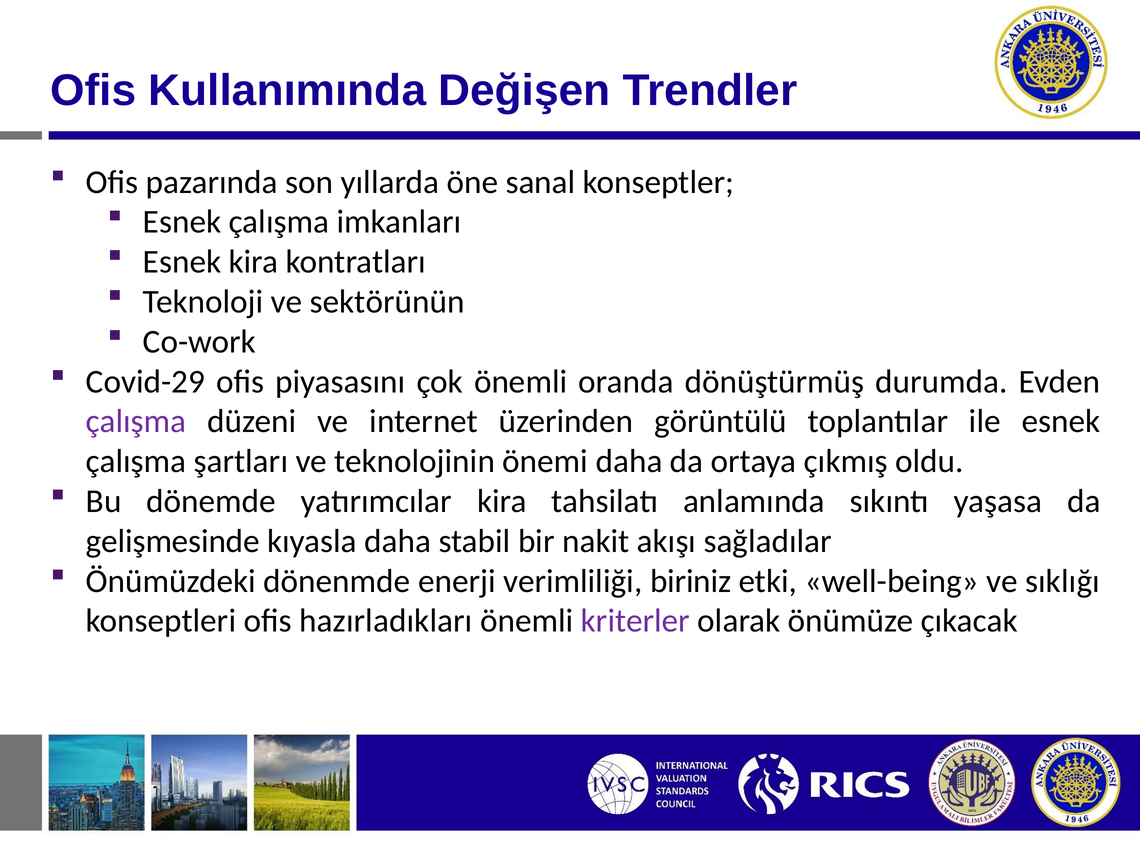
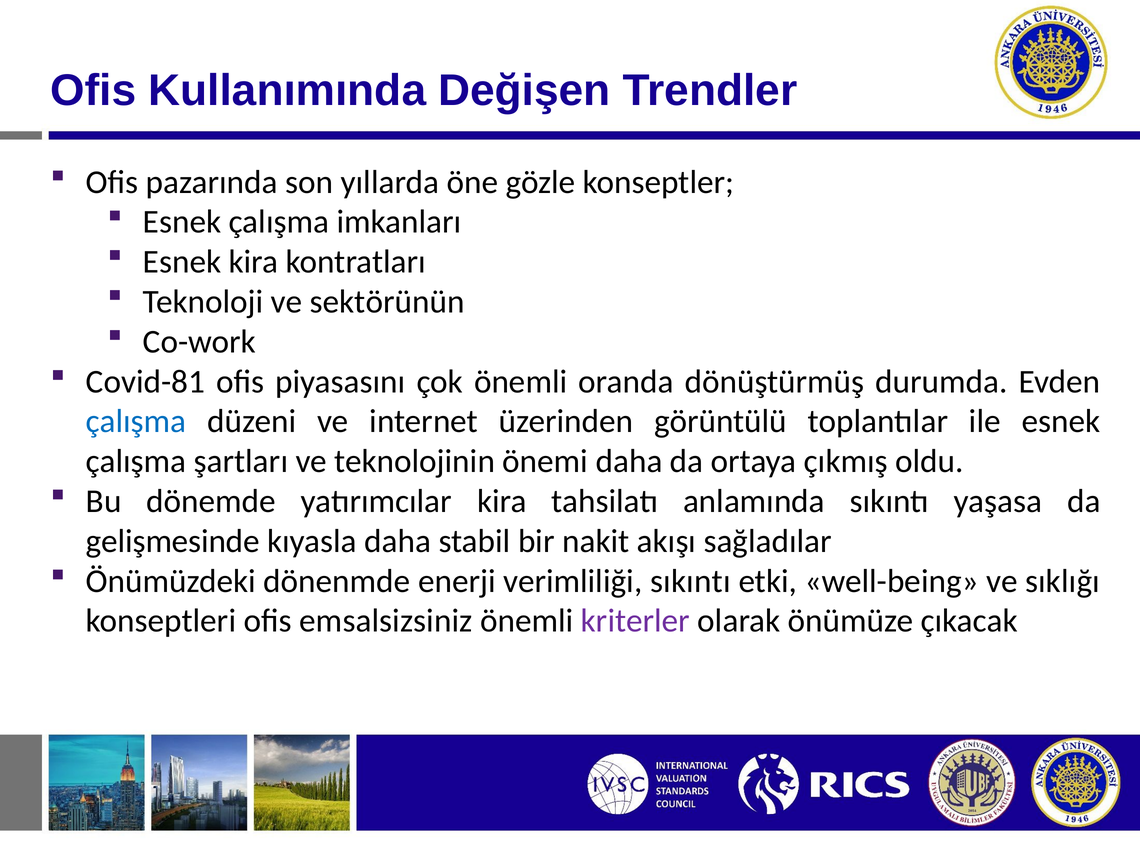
sanal: sanal -> gözle
Covid-29: Covid-29 -> Covid-81
çalışma at (136, 421) colour: purple -> blue
verimliliği biriniz: biriniz -> sıkıntı
hazırladıkları: hazırladıkları -> emsalsizsiniz
